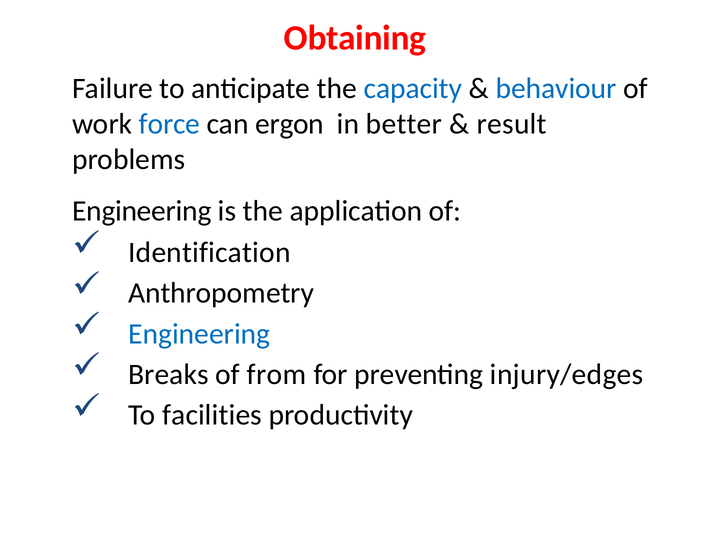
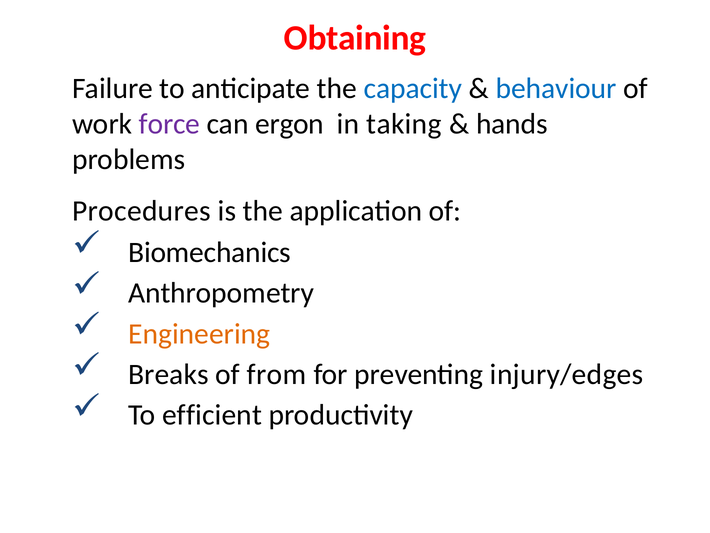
force colour: blue -> purple
better: better -> taking
result: result -> hands
Engineering at (142, 211): Engineering -> Procedures
Identification: Identification -> Biomechanics
Engineering at (199, 333) colour: blue -> orange
facilities: facilities -> efficient
